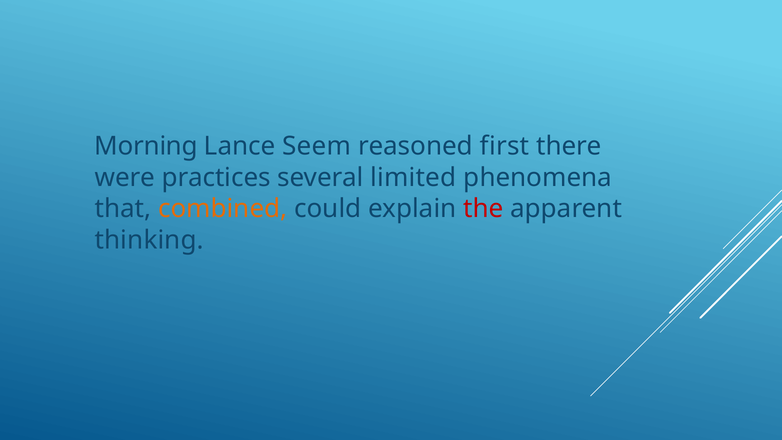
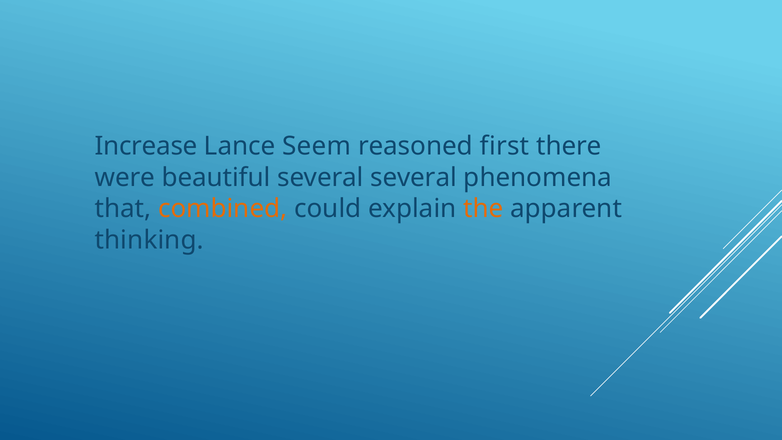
Morning: Morning -> Increase
practices: practices -> beautiful
several limited: limited -> several
the colour: red -> orange
